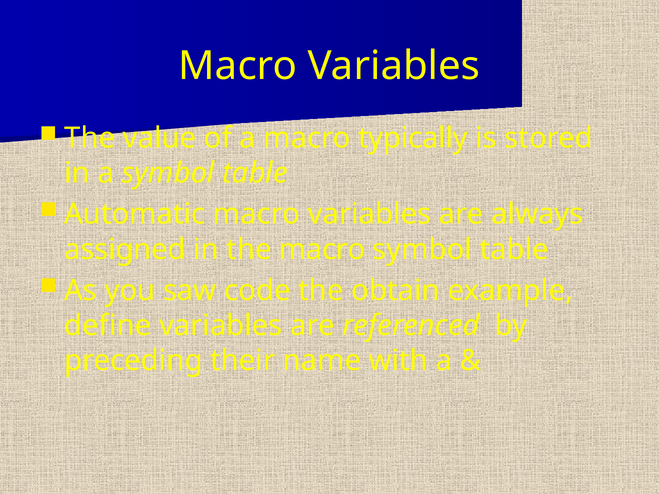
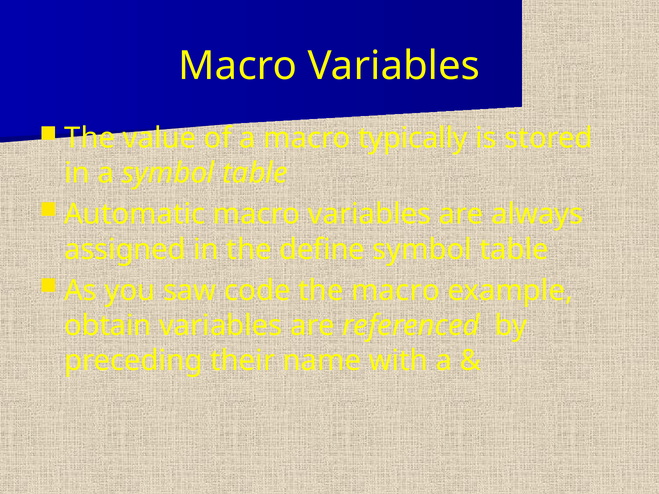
the macro: macro -> define
the obtain: obtain -> macro
define: define -> obtain
